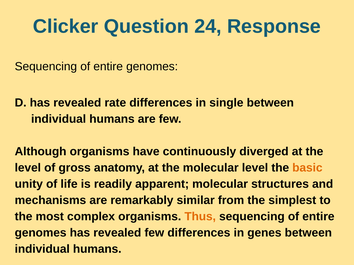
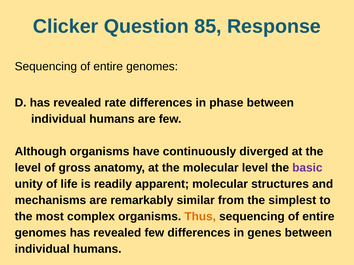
24: 24 -> 85
single: single -> phase
basic colour: orange -> purple
